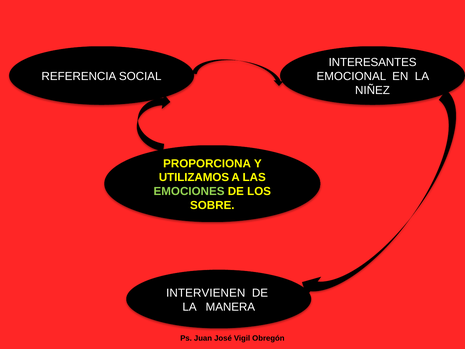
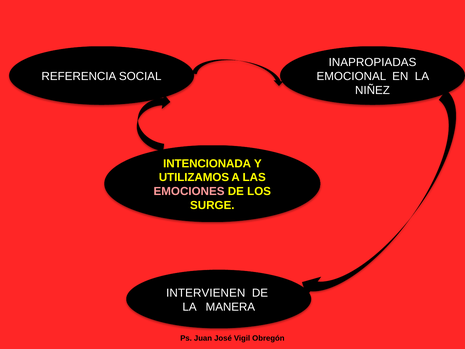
INTERESANTES: INTERESANTES -> INAPROPIADAS
PROPORCIONA: PROPORCIONA -> INTENCIONADA
EMOCIONES colour: light green -> pink
SOBRE: SOBRE -> SURGE
